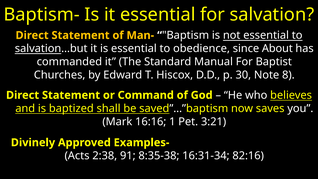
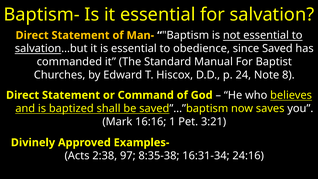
About: About -> Saved
30: 30 -> 24
91: 91 -> 97
82:16: 82:16 -> 24:16
